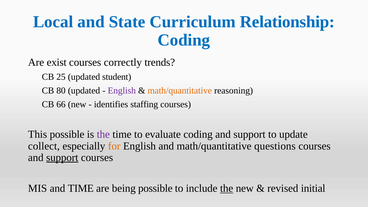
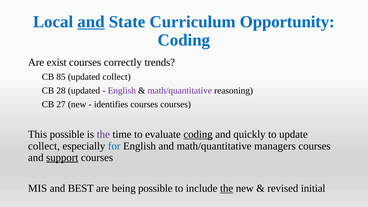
and at (91, 22) underline: none -> present
Relationship: Relationship -> Opportunity
25: 25 -> 85
updated student: student -> collect
80: 80 -> 28
math/quantitative at (180, 91) colour: orange -> purple
66: 66 -> 27
identifies staffing: staffing -> courses
coding at (198, 134) underline: none -> present
support at (249, 134): support -> quickly
for colour: orange -> blue
questions: questions -> managers
and TIME: TIME -> BEST
